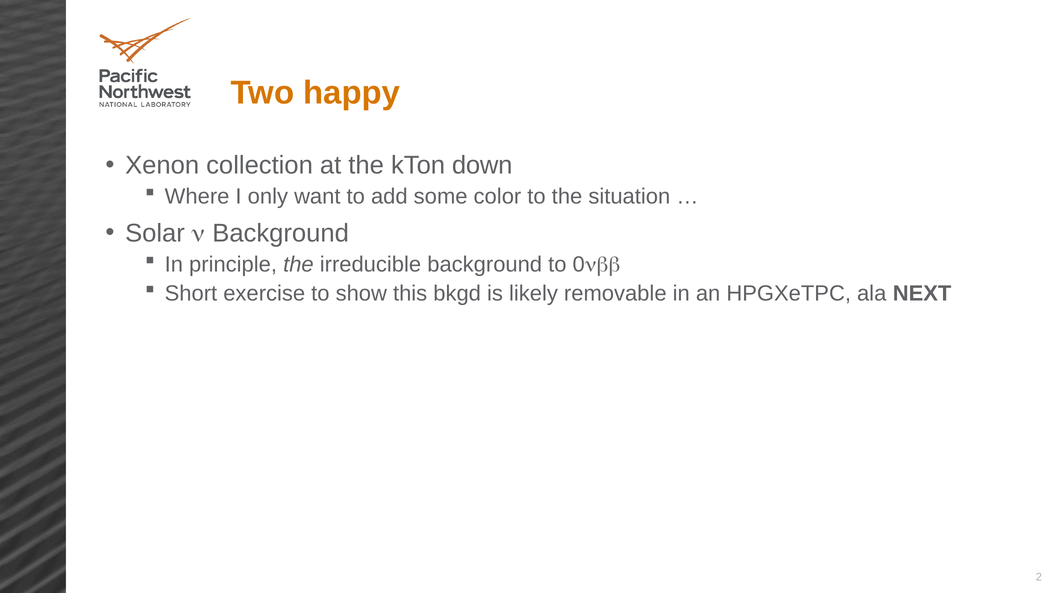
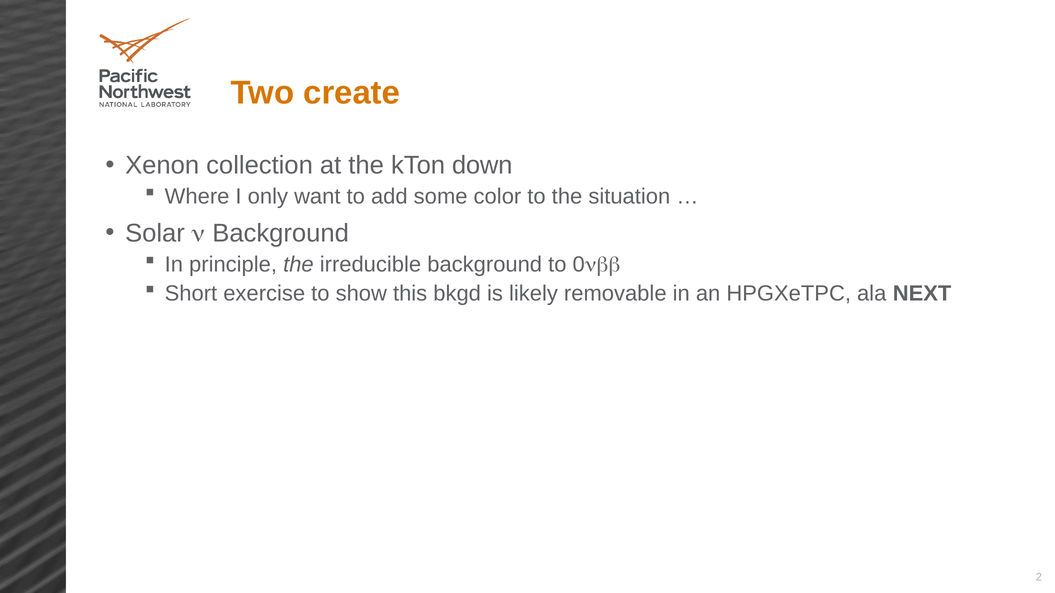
happy: happy -> create
